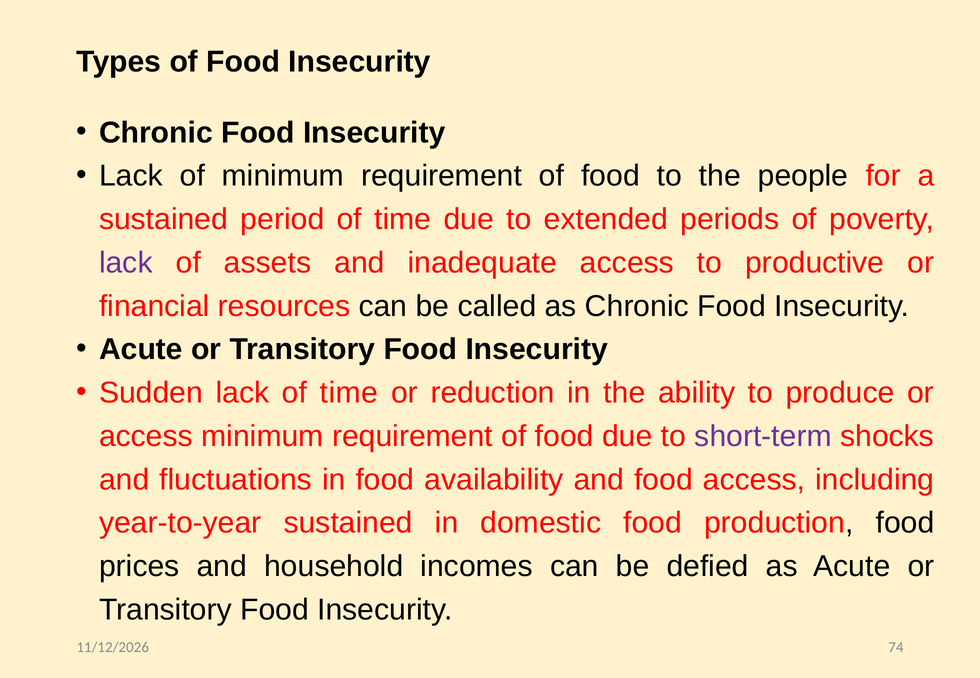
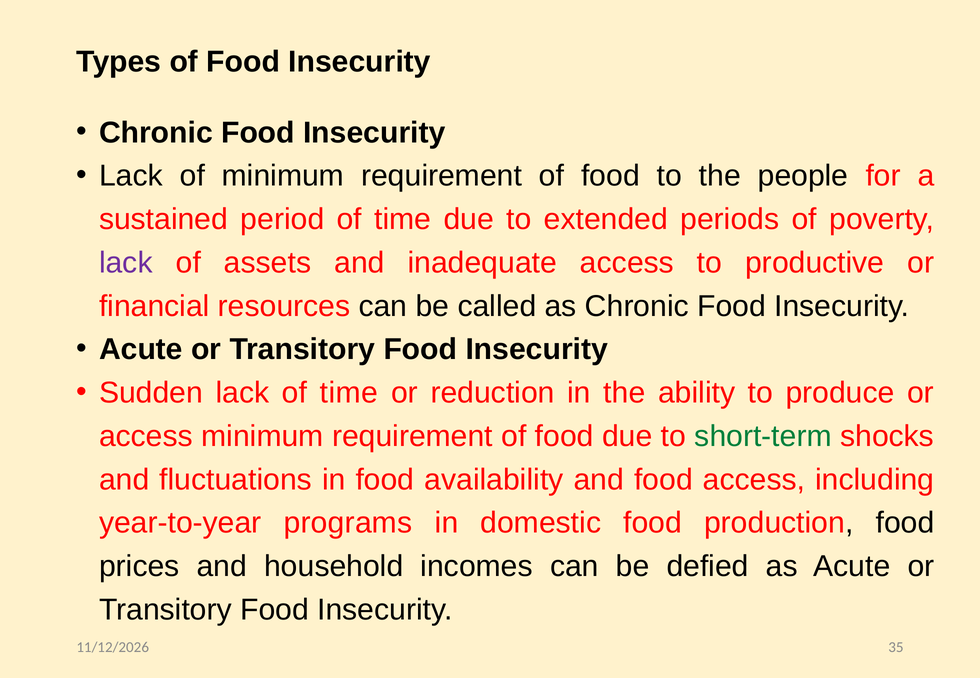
short-term colour: purple -> green
year-to-year sustained: sustained -> programs
74: 74 -> 35
